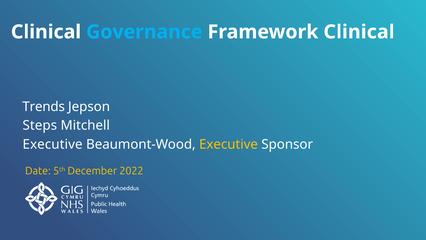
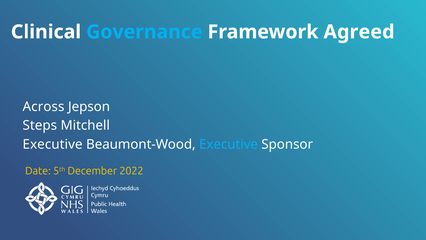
Framework Clinical: Clinical -> Agreed
Trends: Trends -> Across
Executive at (229, 144) colour: yellow -> light blue
